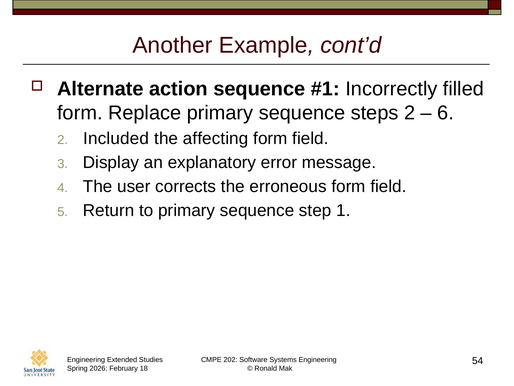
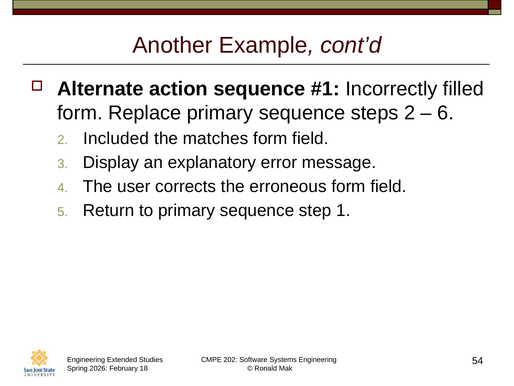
affecting: affecting -> matches
